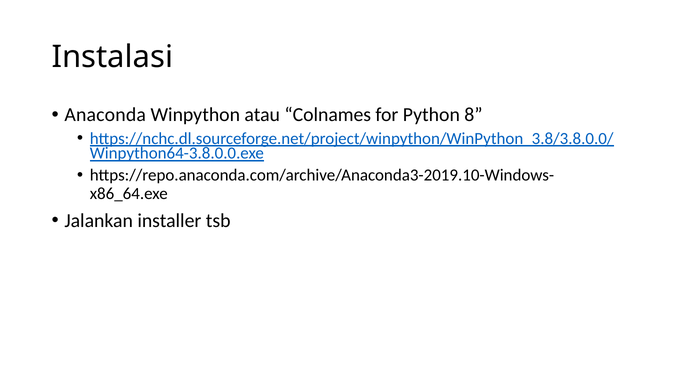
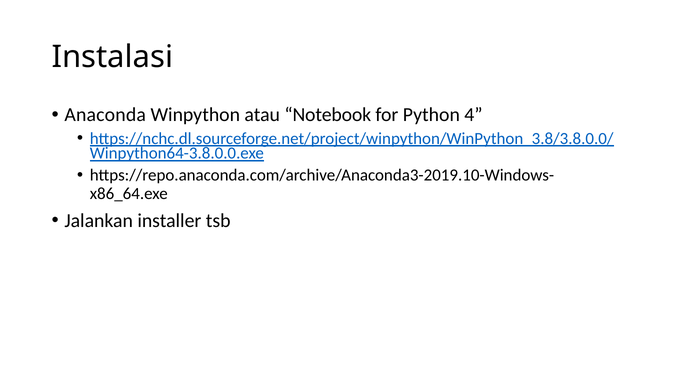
Colnames: Colnames -> Notebook
8: 8 -> 4
